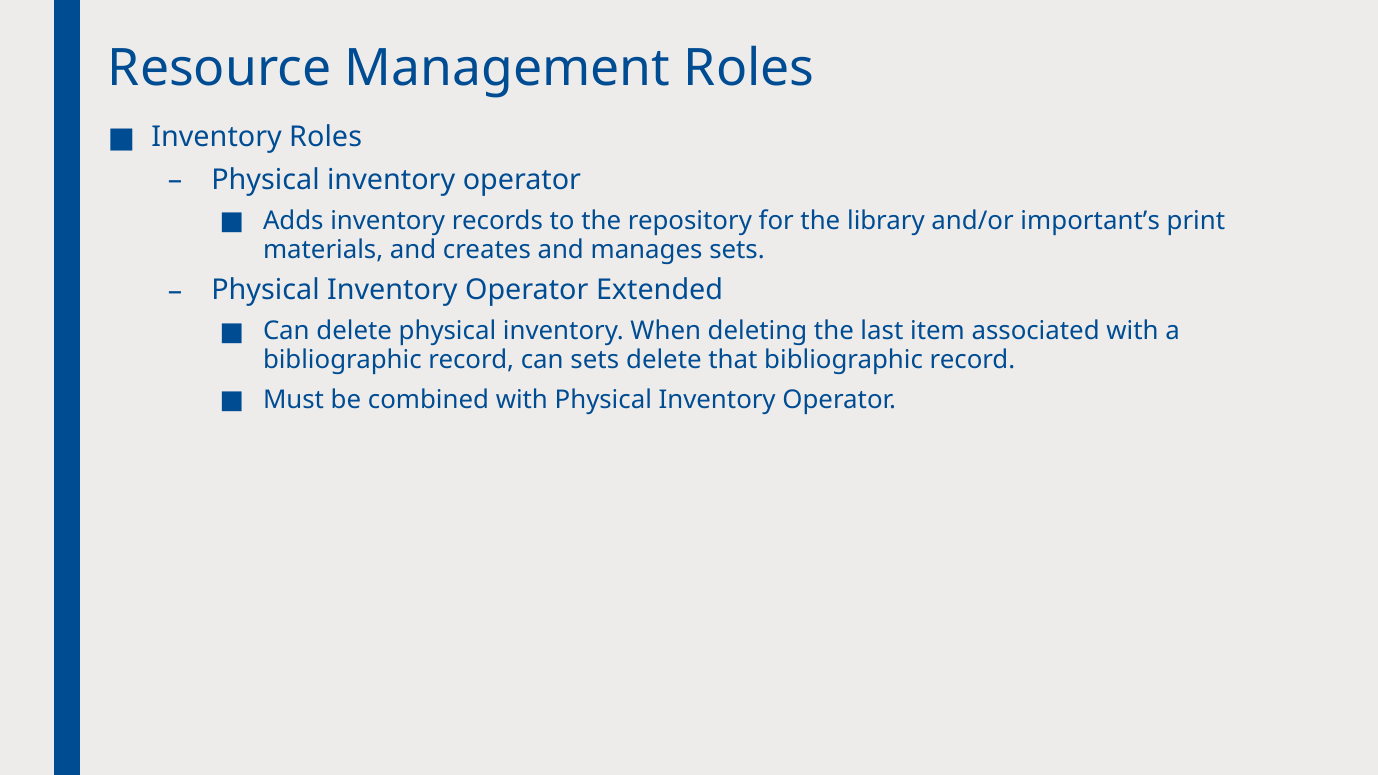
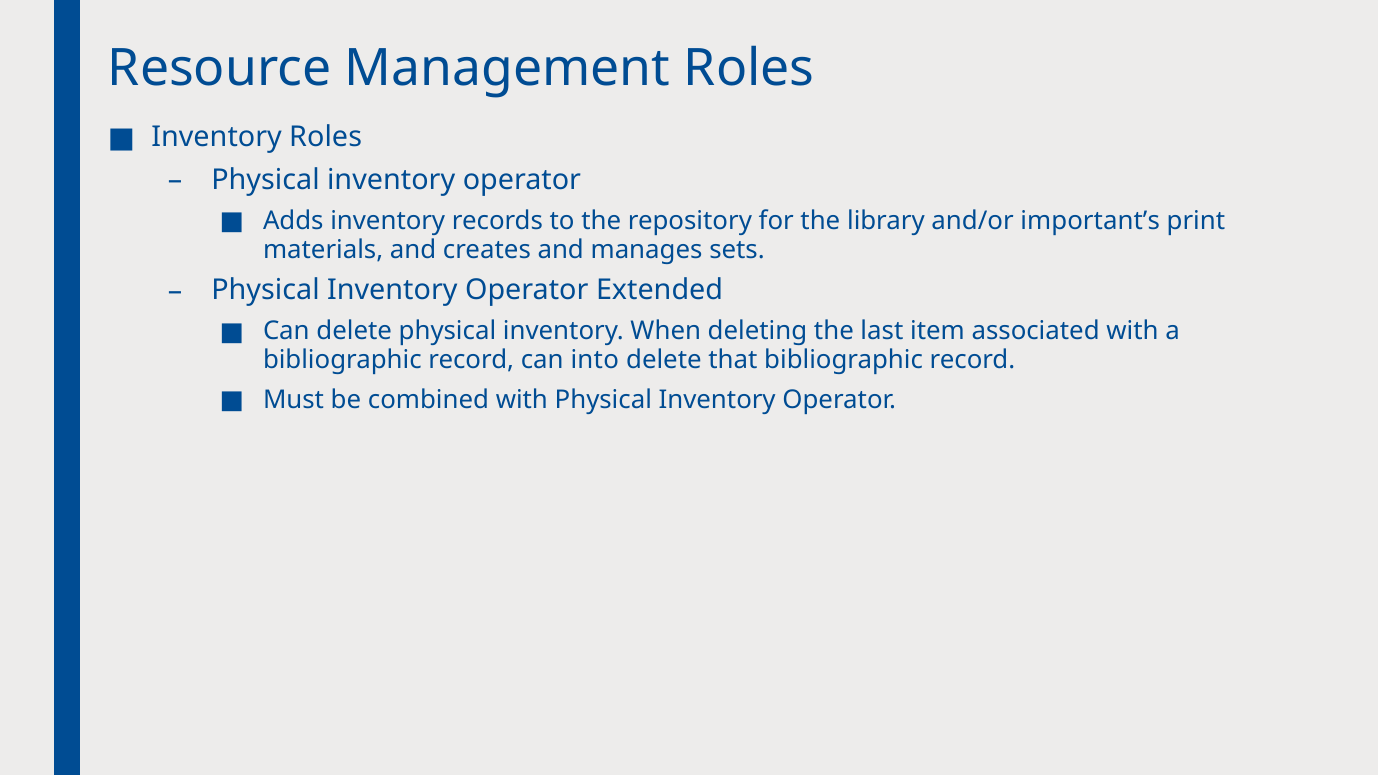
can sets: sets -> into
